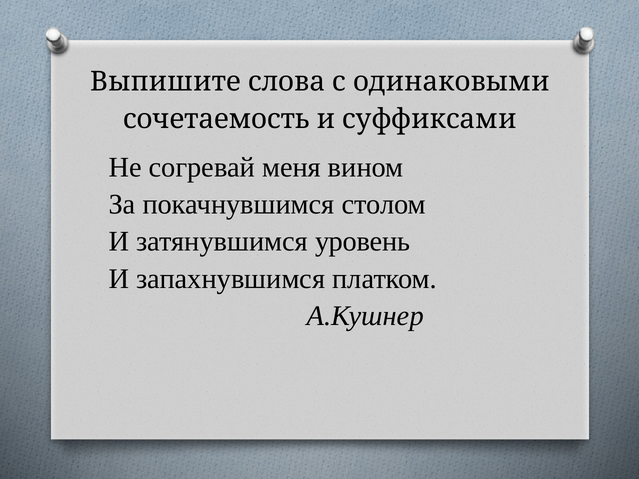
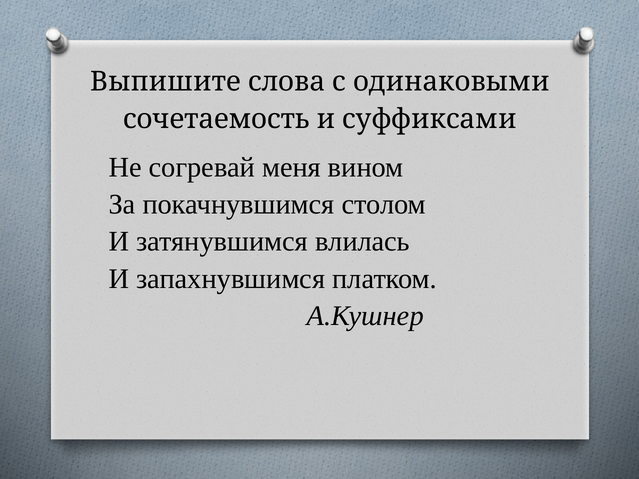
уровень: уровень -> влилась
